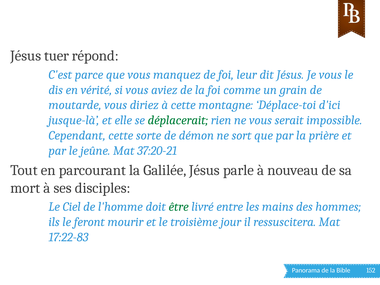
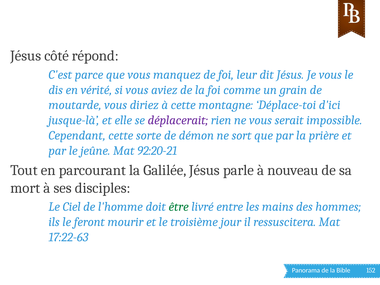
tuer: tuer -> côté
déplacerait colour: green -> purple
37:20-21: 37:20-21 -> 92:20-21
17:22-83: 17:22-83 -> 17:22-63
